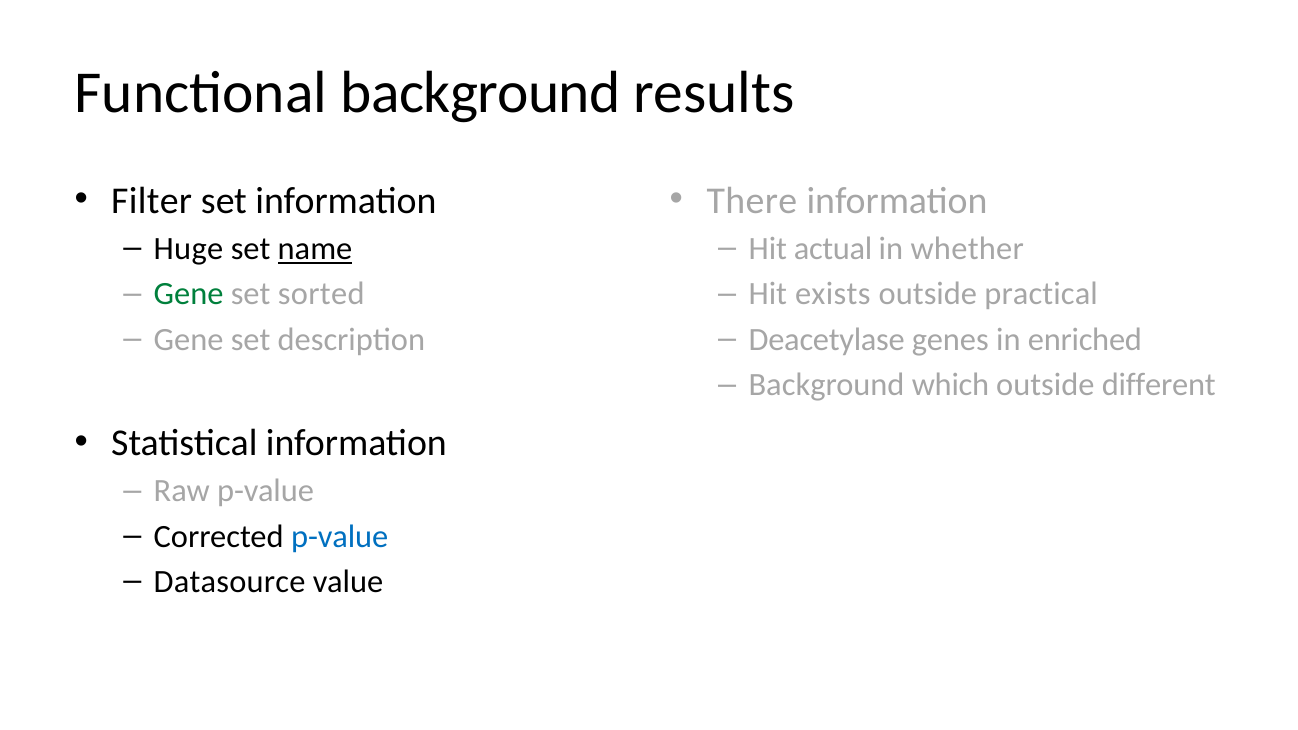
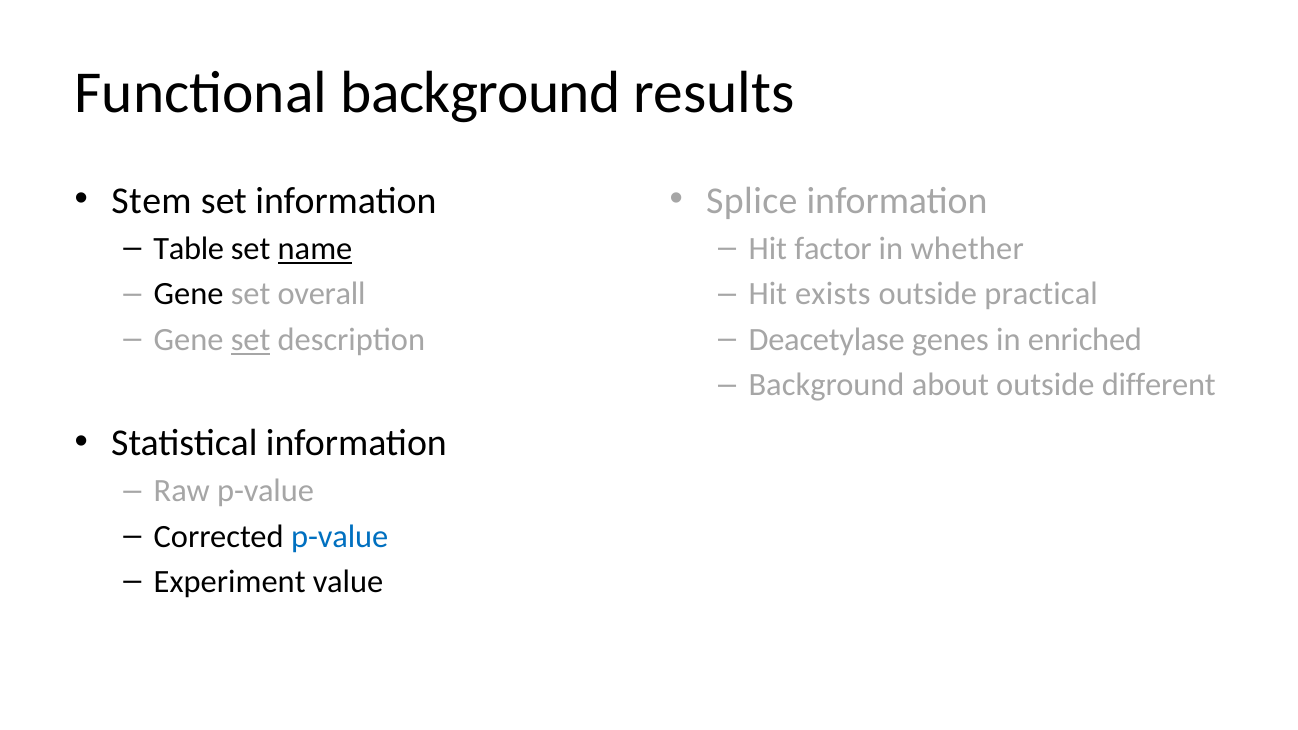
Filter: Filter -> Stem
There: There -> Splice
Huge: Huge -> Table
actual: actual -> factor
Gene at (189, 294) colour: green -> black
sorted: sorted -> overall
set at (251, 340) underline: none -> present
which: which -> about
Datasource: Datasource -> Experiment
